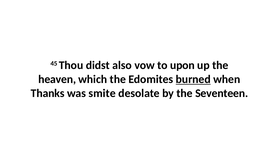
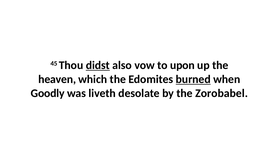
didst underline: none -> present
Thanks: Thanks -> Goodly
smite: smite -> liveth
Seventeen: Seventeen -> Zorobabel
